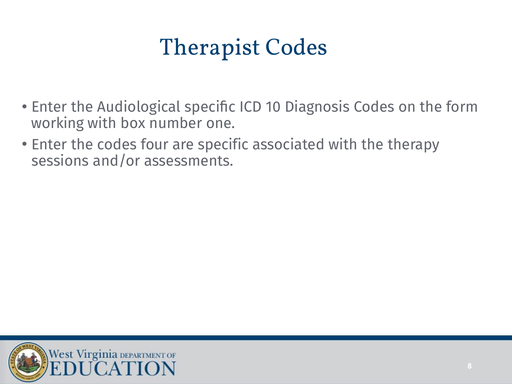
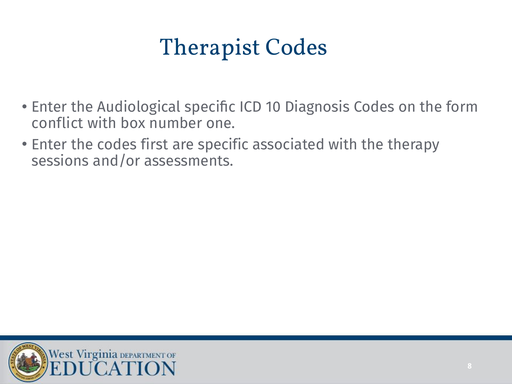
working: working -> conflict
four: four -> first
